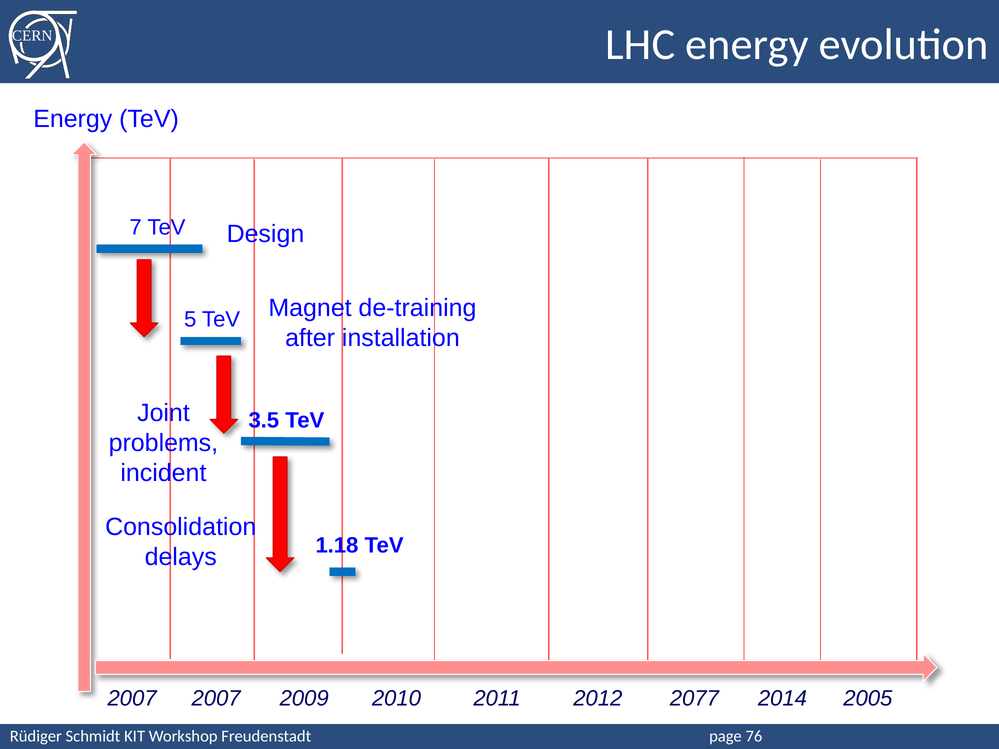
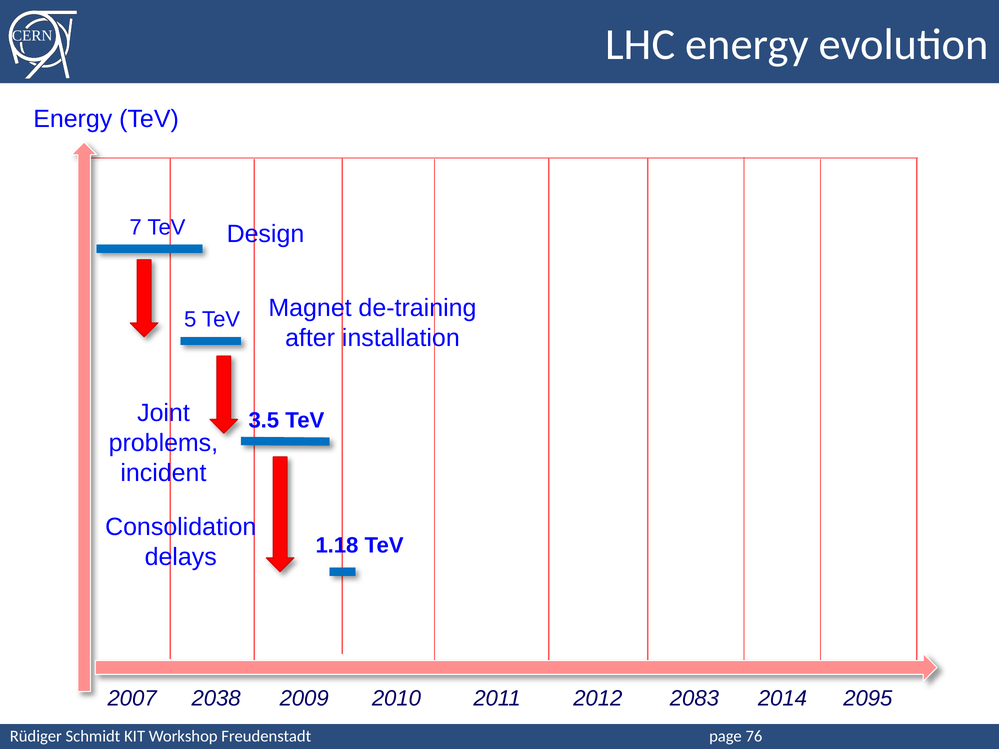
2007 2007: 2007 -> 2038
2077: 2077 -> 2083
2005: 2005 -> 2095
